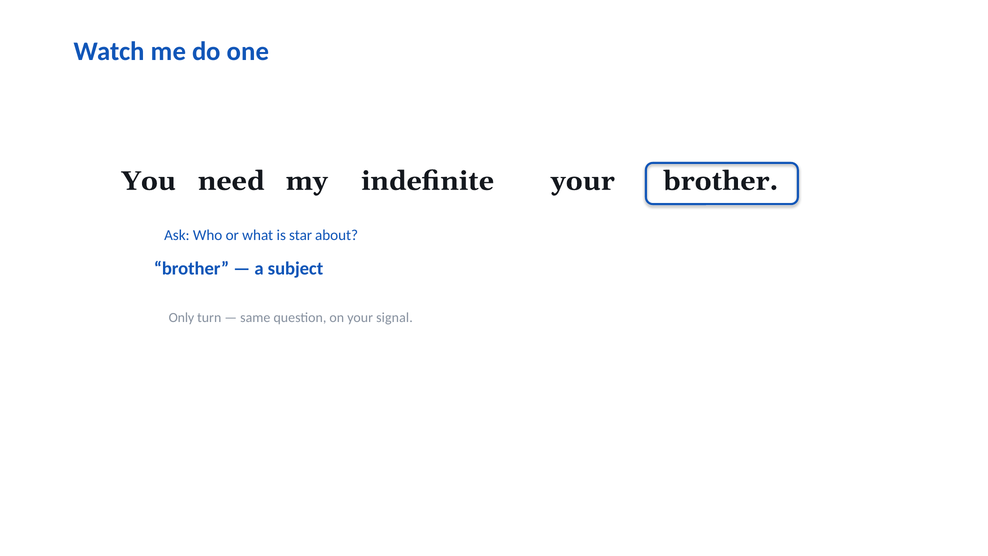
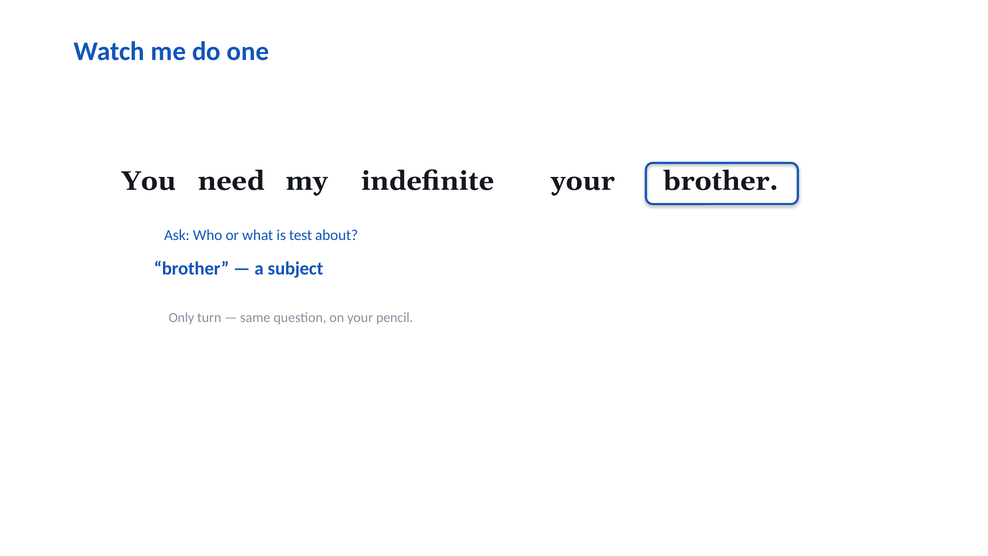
star: star -> test
signal: signal -> pencil
